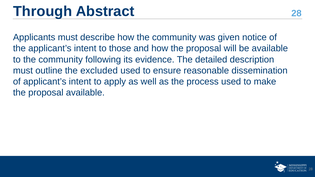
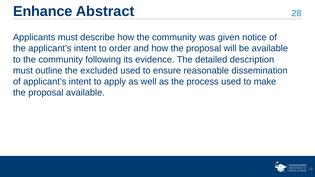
Through: Through -> Enhance
those: those -> order
